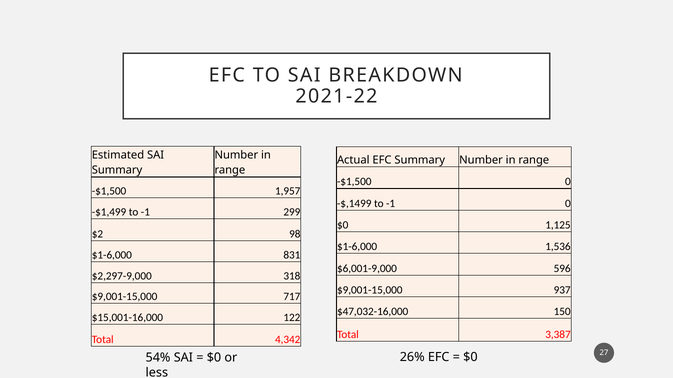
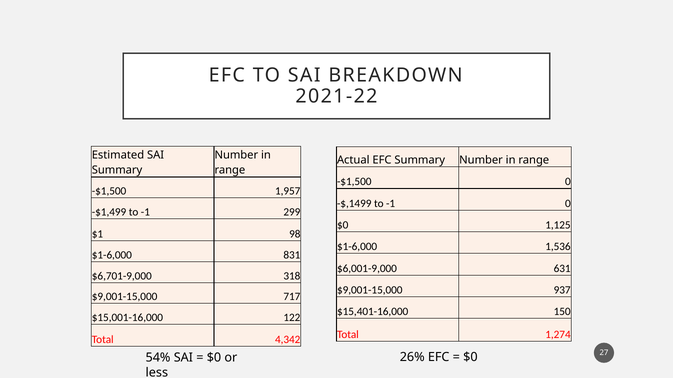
$2: $2 -> $1
596: 596 -> 631
$2,297-9,000: $2,297-9,000 -> $6,701-9,000
$47,032-16,000: $47,032-16,000 -> $15,401-16,000
3,387: 3,387 -> 1,274
